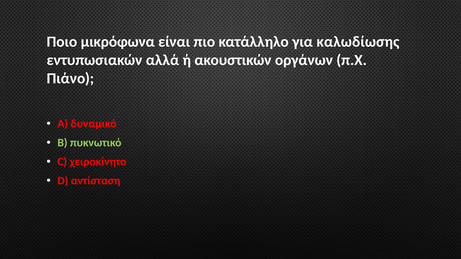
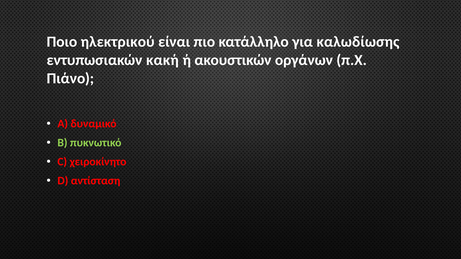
μικρόφωνα: μικρόφωνα -> ηλεκτρικού
αλλά: αλλά -> κακή
